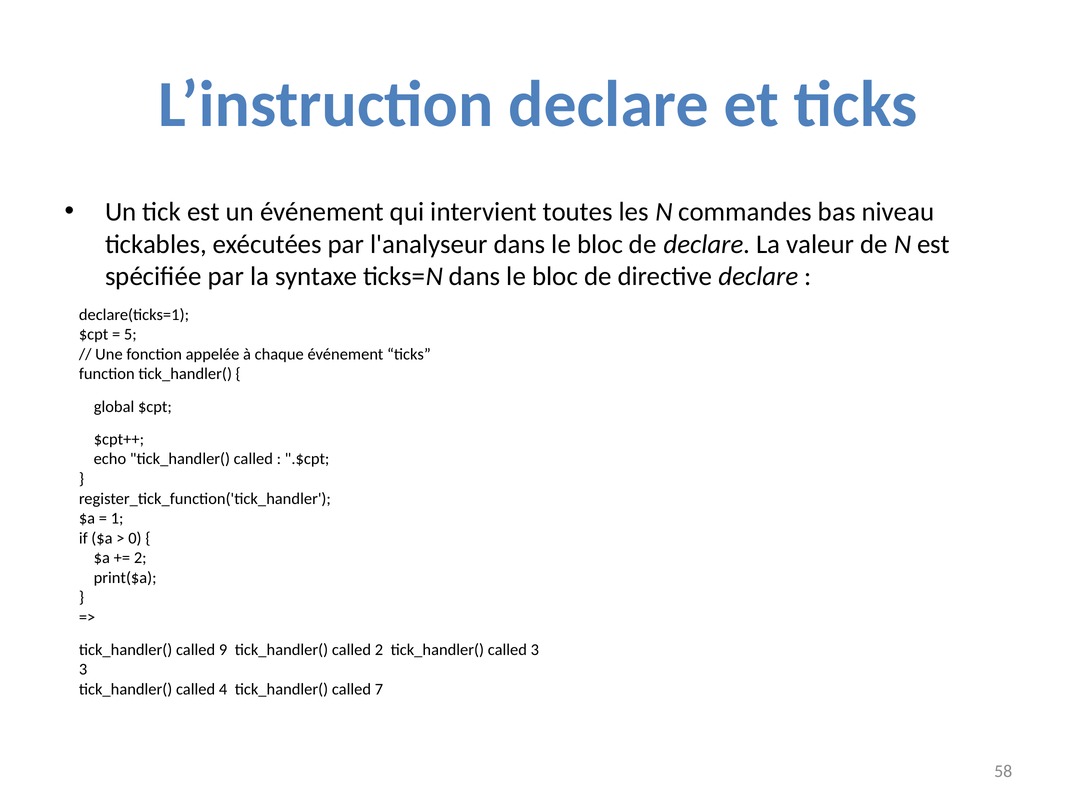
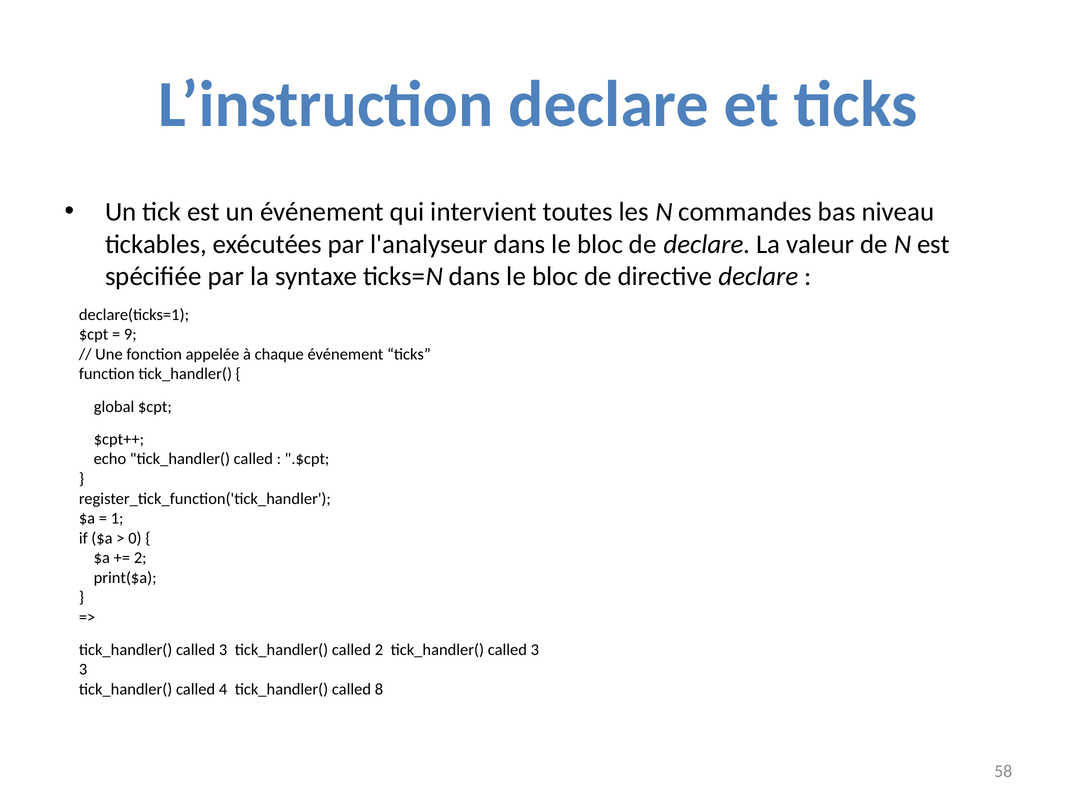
5: 5 -> 9
9 at (223, 650): 9 -> 3
7: 7 -> 8
